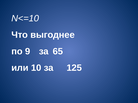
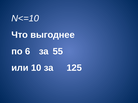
9: 9 -> 6
65: 65 -> 55
